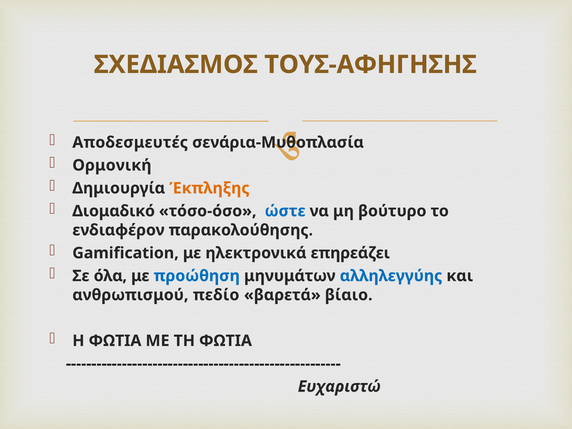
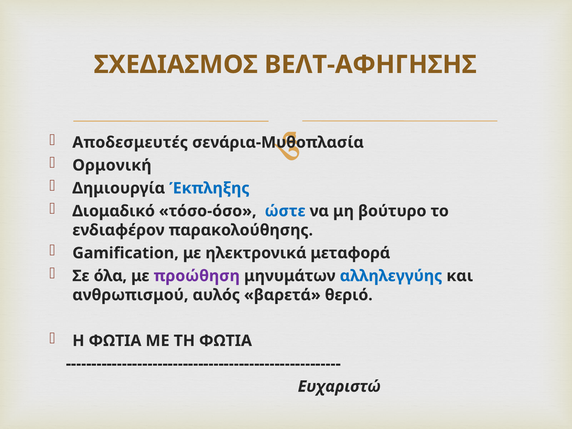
ΤΟΥΣ-ΑΦΗΓΗΣΗΣ: ΤΟΥΣ-ΑΦΗΓΗΣΗΣ -> ΒΕΛΤ-ΑΦΗΓΗΣΗΣ
Έκπληξης colour: orange -> blue
επηρεάζει: επηρεάζει -> μεταφορά
προώθηση colour: blue -> purple
πεδίο: πεδίο -> αυλός
βίαιο: βίαιο -> θεριό
